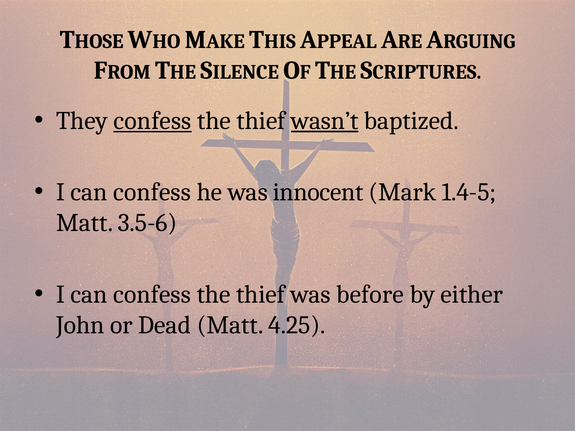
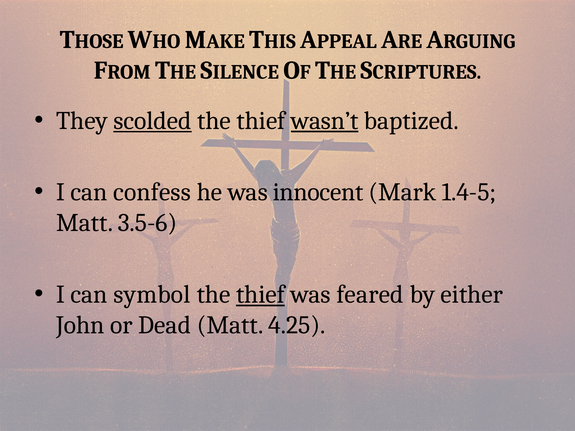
They confess: confess -> scolded
confess at (152, 295): confess -> symbol
thief at (260, 295) underline: none -> present
before: before -> feared
